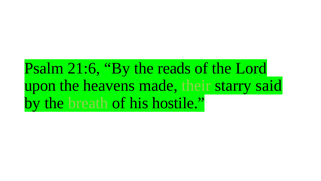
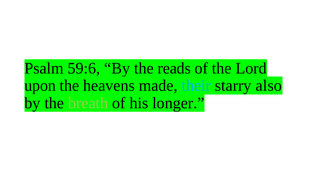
21:6: 21:6 -> 59:6
their colour: light green -> light blue
said: said -> also
hostile: hostile -> longer
